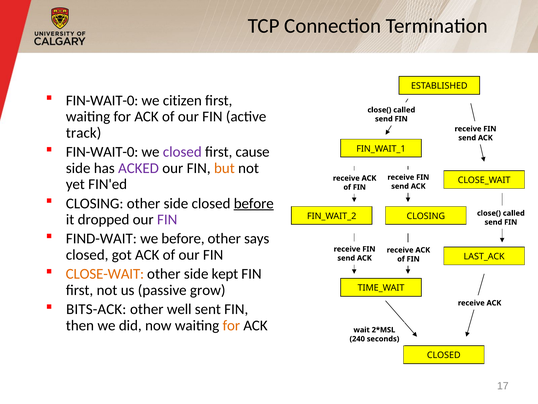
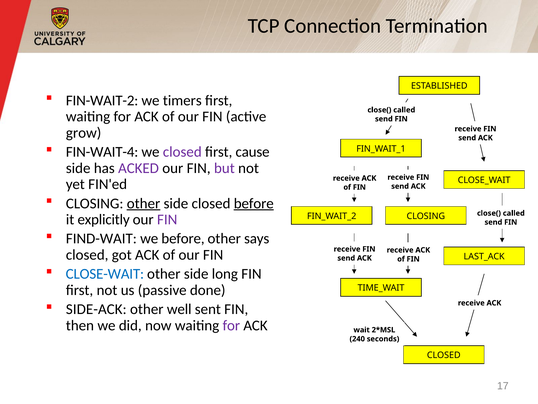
FIN-WAIT-0 at (102, 100): FIN-WAIT-0 -> FIN-WAIT-2
citizen: citizen -> timers
track: track -> grow
FIN-WAIT-0 at (102, 152): FIN-WAIT-0 -> FIN-WAIT-4
but colour: orange -> purple
other at (144, 203) underline: none -> present
dropped: dropped -> explicitly
CLOSE-WAIT colour: orange -> blue
kept: kept -> long
grow: grow -> done
BITS-ACK: BITS-ACK -> SIDE-ACK
for at (231, 325) colour: orange -> purple
